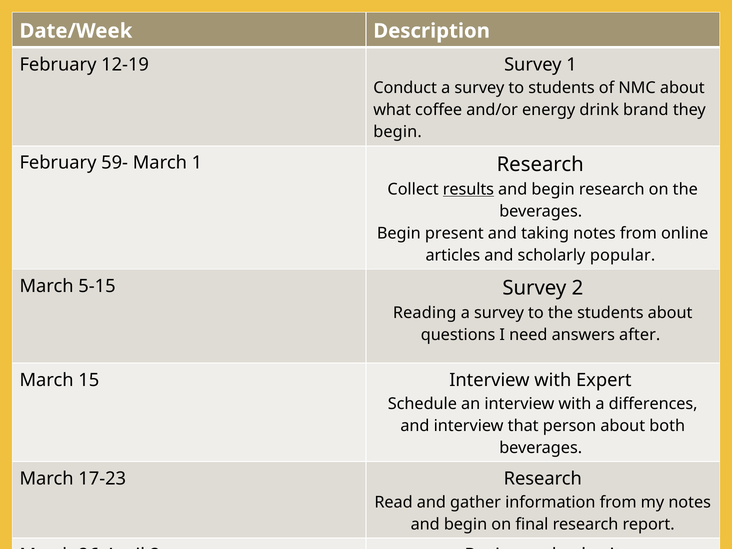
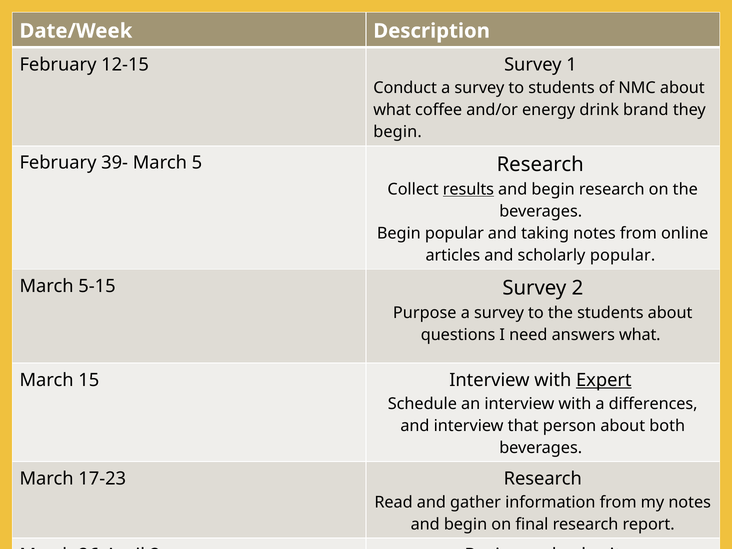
12-19: 12-19 -> 12-15
59-: 59- -> 39-
March 1: 1 -> 5
Begin present: present -> popular
Reading: Reading -> Purpose
answers after: after -> what
Expert underline: none -> present
